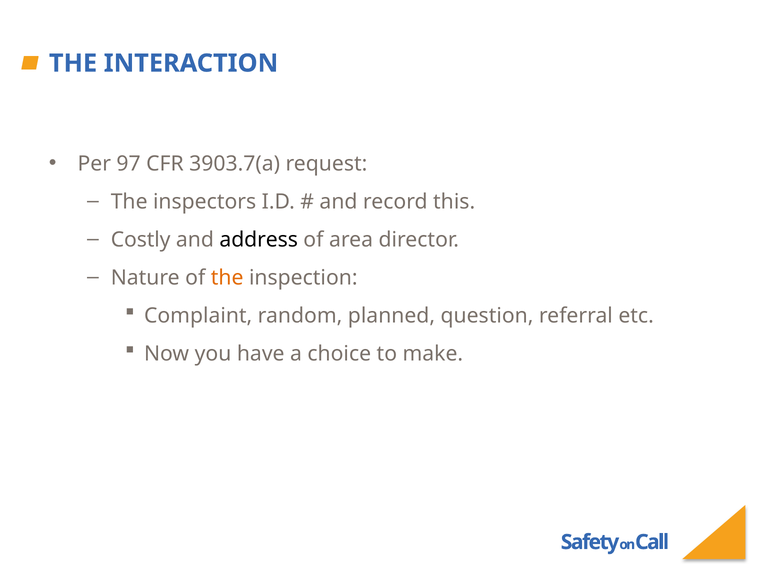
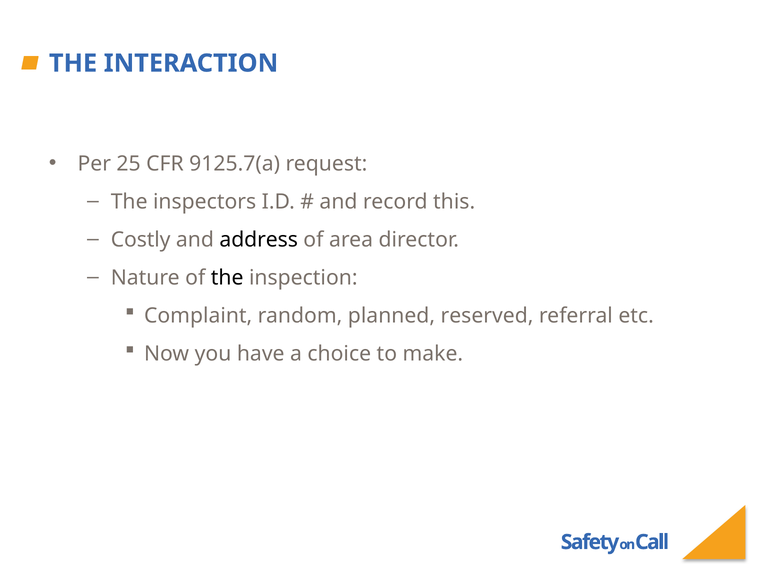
97: 97 -> 25
3903.7(a: 3903.7(a -> 9125.7(a
the at (227, 278) colour: orange -> black
question: question -> reserved
